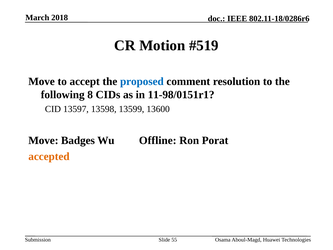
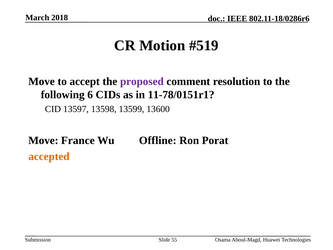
proposed colour: blue -> purple
8: 8 -> 6
11-98/0151r1: 11-98/0151r1 -> 11-78/0151r1
Badges: Badges -> France
